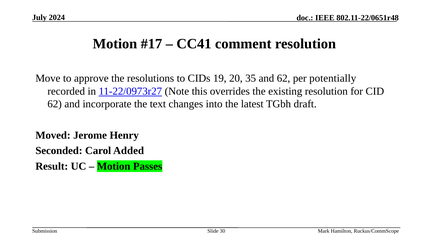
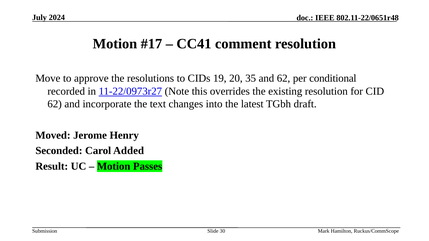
potentially: potentially -> conditional
